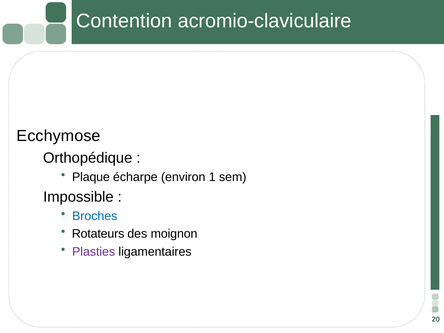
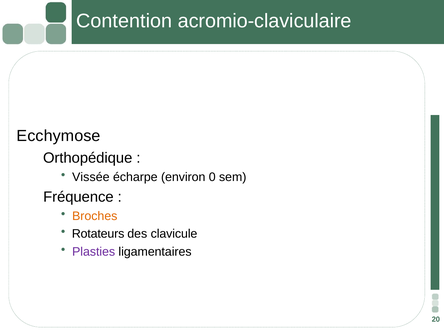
Plaque: Plaque -> Vissée
1: 1 -> 0
Impossible: Impossible -> Fréquence
Broches colour: blue -> orange
moignon: moignon -> clavicule
